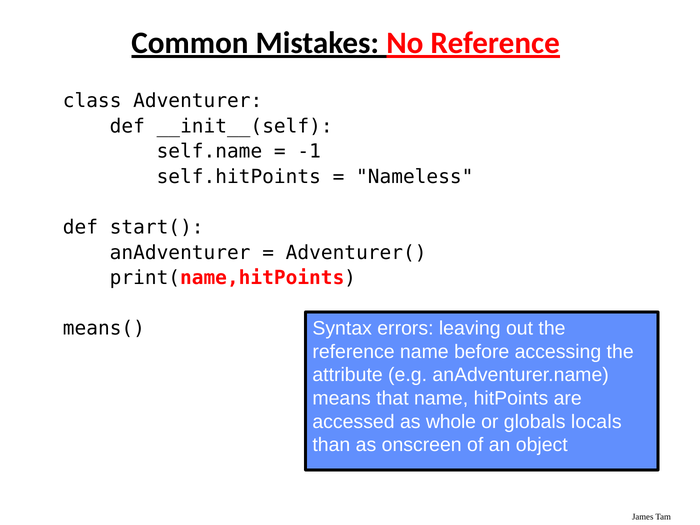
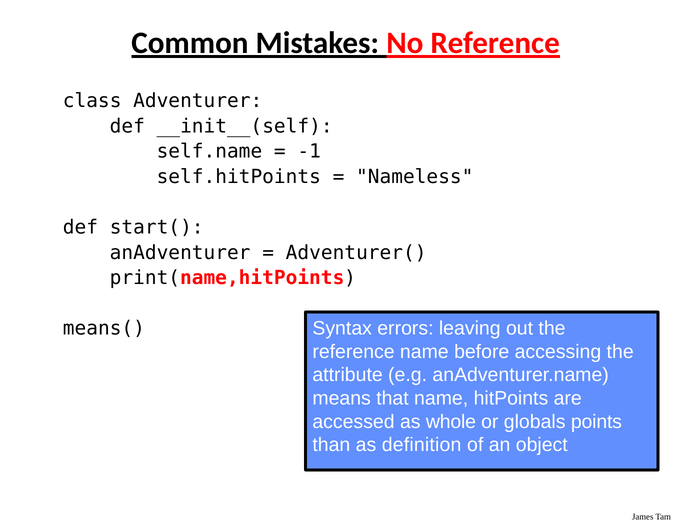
locals: locals -> points
onscreen: onscreen -> definition
